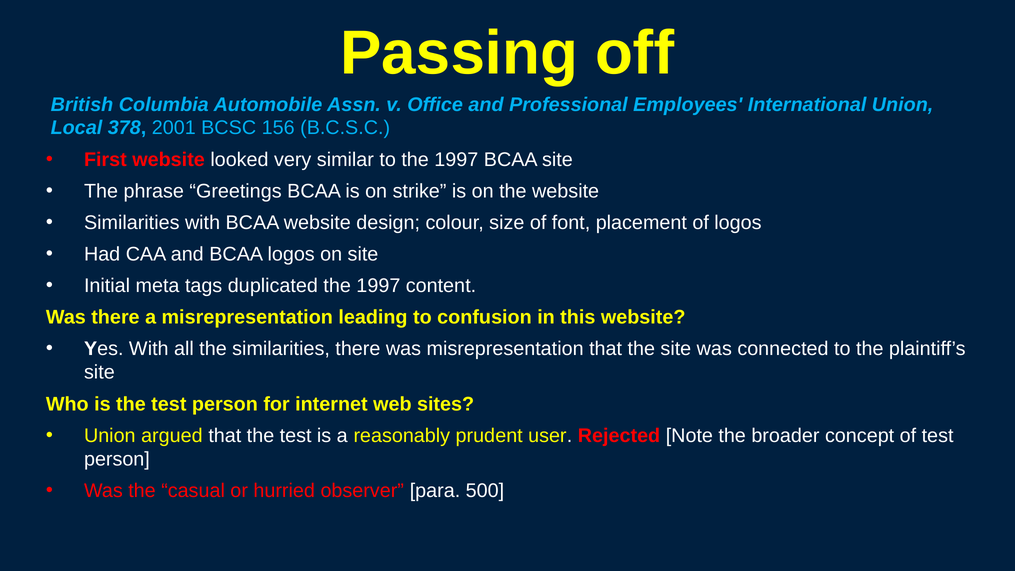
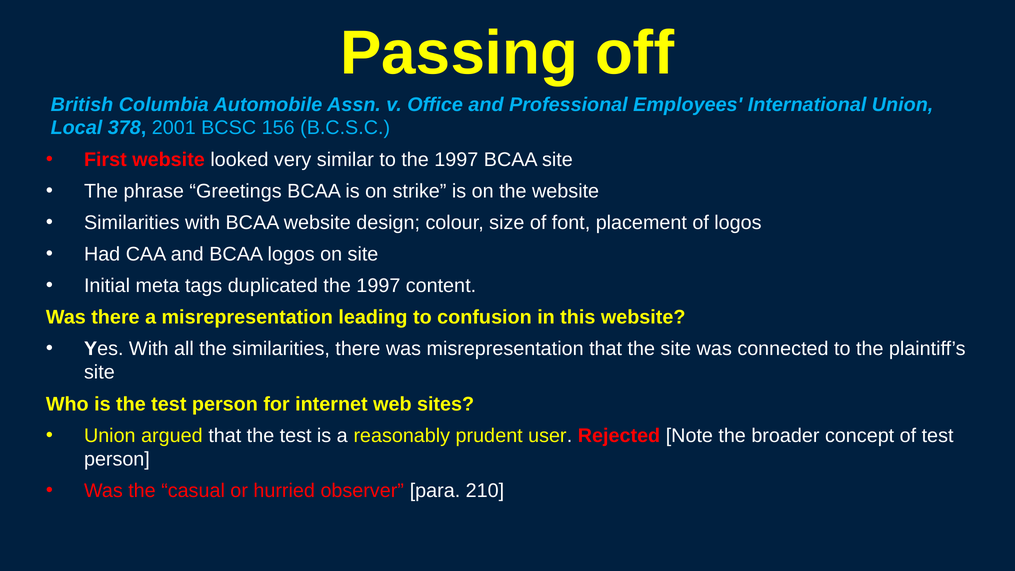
500: 500 -> 210
